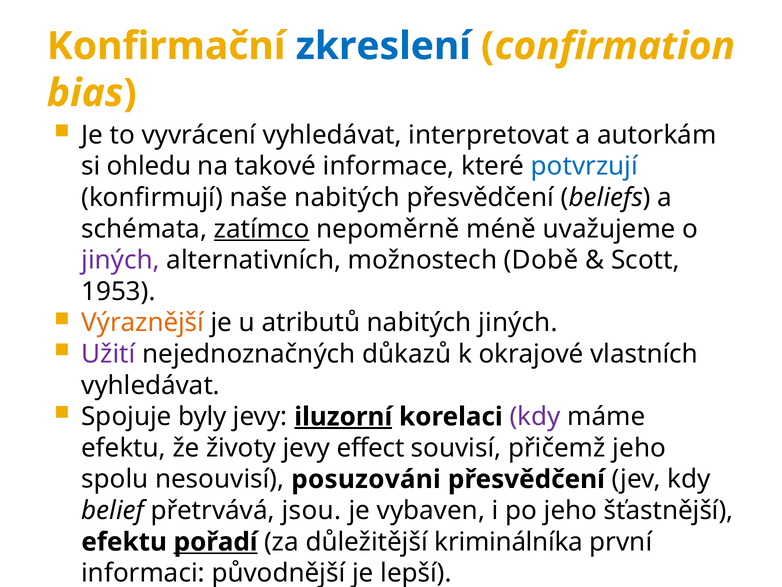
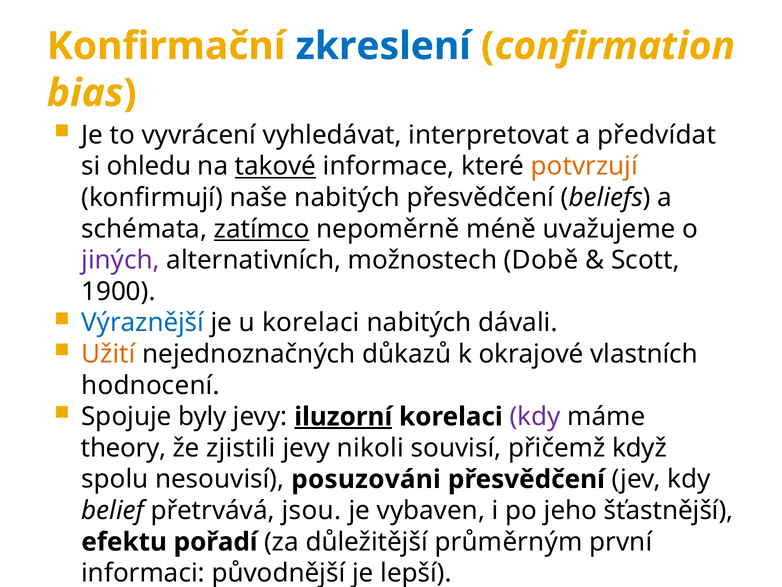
autorkám: autorkám -> předvídat
takové underline: none -> present
potvrzují colour: blue -> orange
1953: 1953 -> 1900
Výraznější colour: orange -> blue
u atributů: atributů -> korelaci
nabitých jiných: jiných -> dávali
Užití colour: purple -> orange
vyhledávat at (151, 385): vyhledávat -> hodnocení
efektu at (124, 448): efektu -> theory
životy: životy -> zjistili
effect: effect -> nikoli
přičemž jeho: jeho -> když
pořadí underline: present -> none
kriminálníka: kriminálníka -> průměrným
